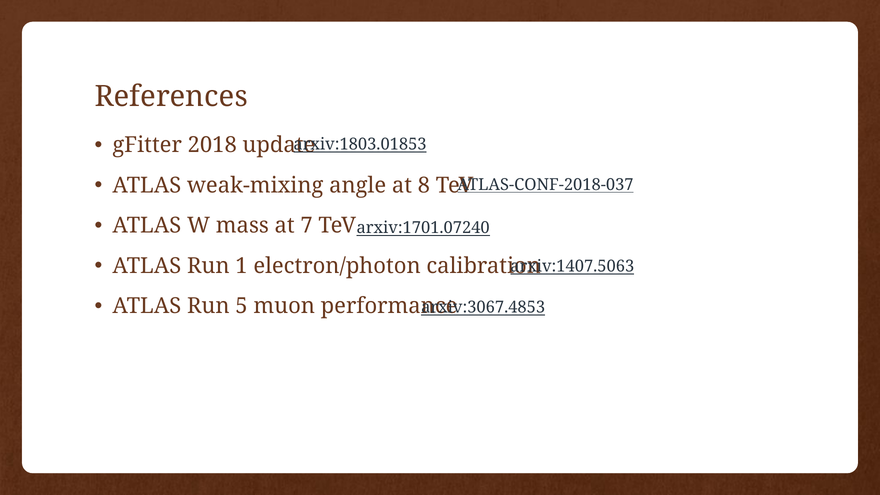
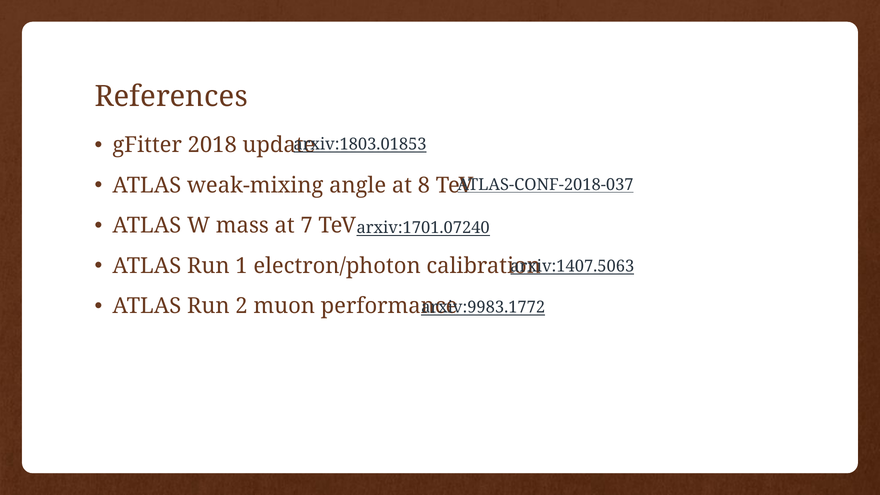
5: 5 -> 2
arxiv:3067.4853: arxiv:3067.4853 -> arxiv:9983.1772
